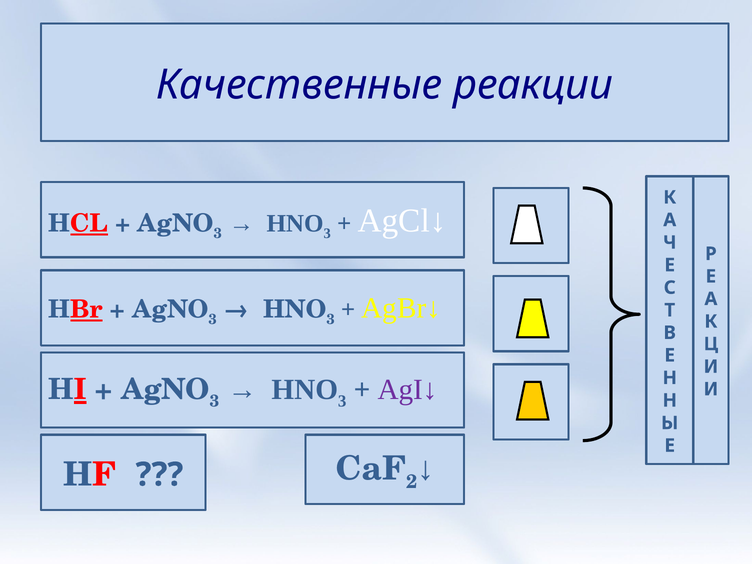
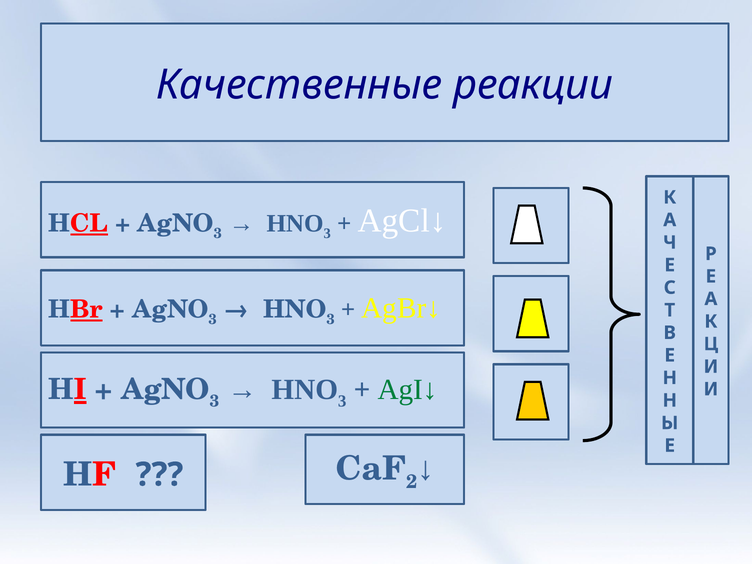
AgI↓ colour: purple -> green
